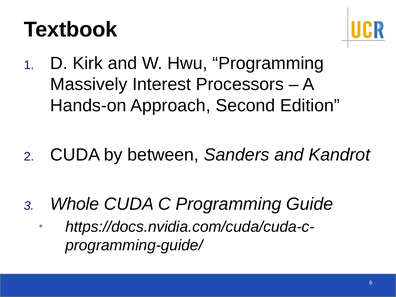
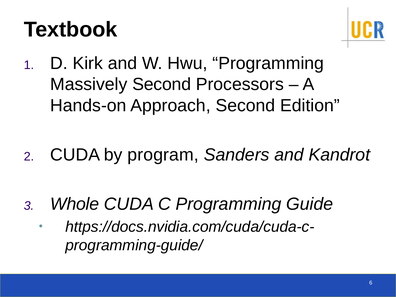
Massively Interest: Interest -> Second
between: between -> program
